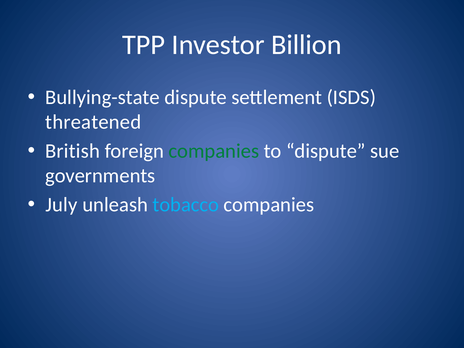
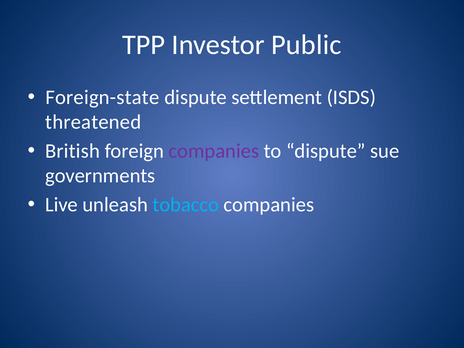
Billion: Billion -> Public
Bullying-state: Bullying-state -> Foreign-state
companies at (214, 151) colour: green -> purple
July: July -> Live
